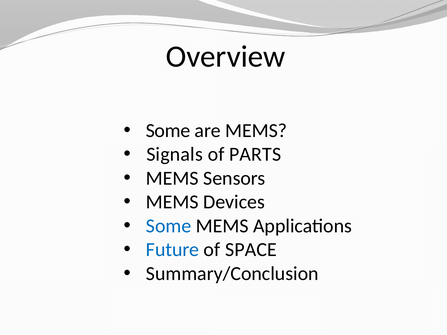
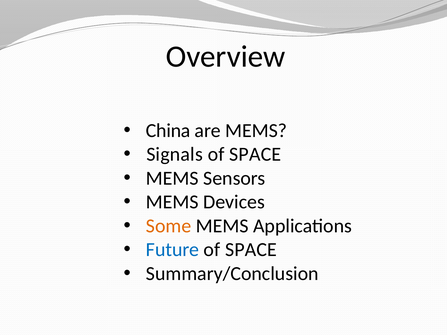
Some at (168, 131): Some -> China
PARTS at (255, 154): PARTS -> SPACE
Some at (169, 226) colour: blue -> orange
